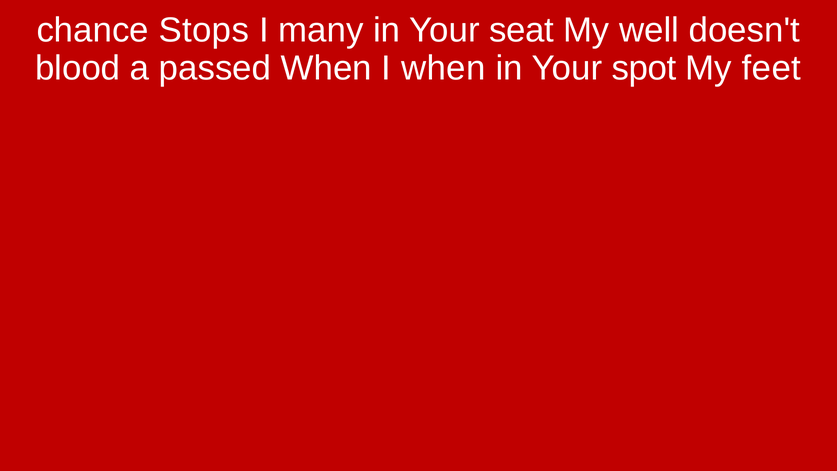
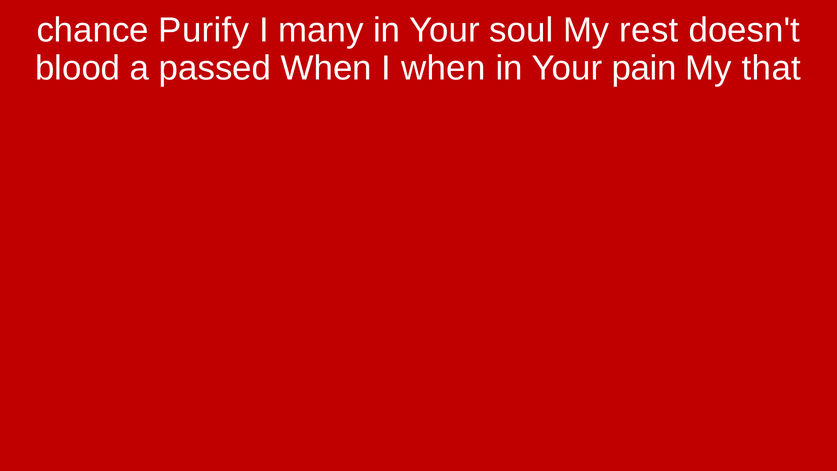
Stops: Stops -> Purify
seat: seat -> soul
well: well -> rest
spot: spot -> pain
feet: feet -> that
